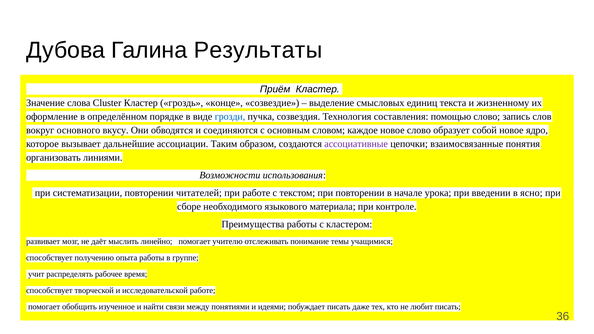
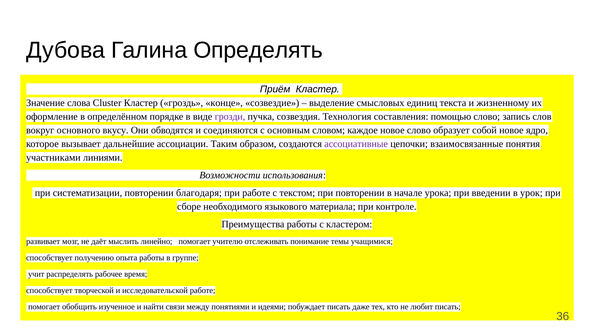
Результаты: Результаты -> Определять
грозди colour: blue -> purple
организовать: организовать -> участниками
читателей: читателей -> благодаря
ясно: ясно -> урок
